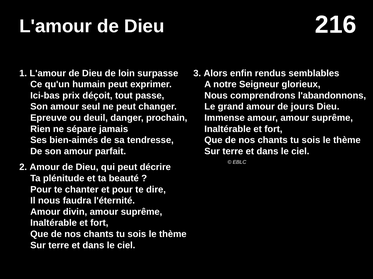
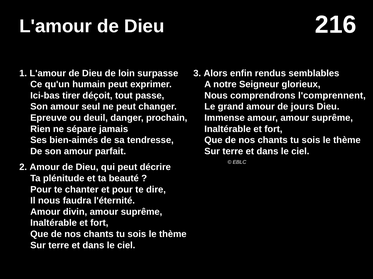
prix: prix -> tirer
l'abandonnons: l'abandonnons -> l'comprennent
